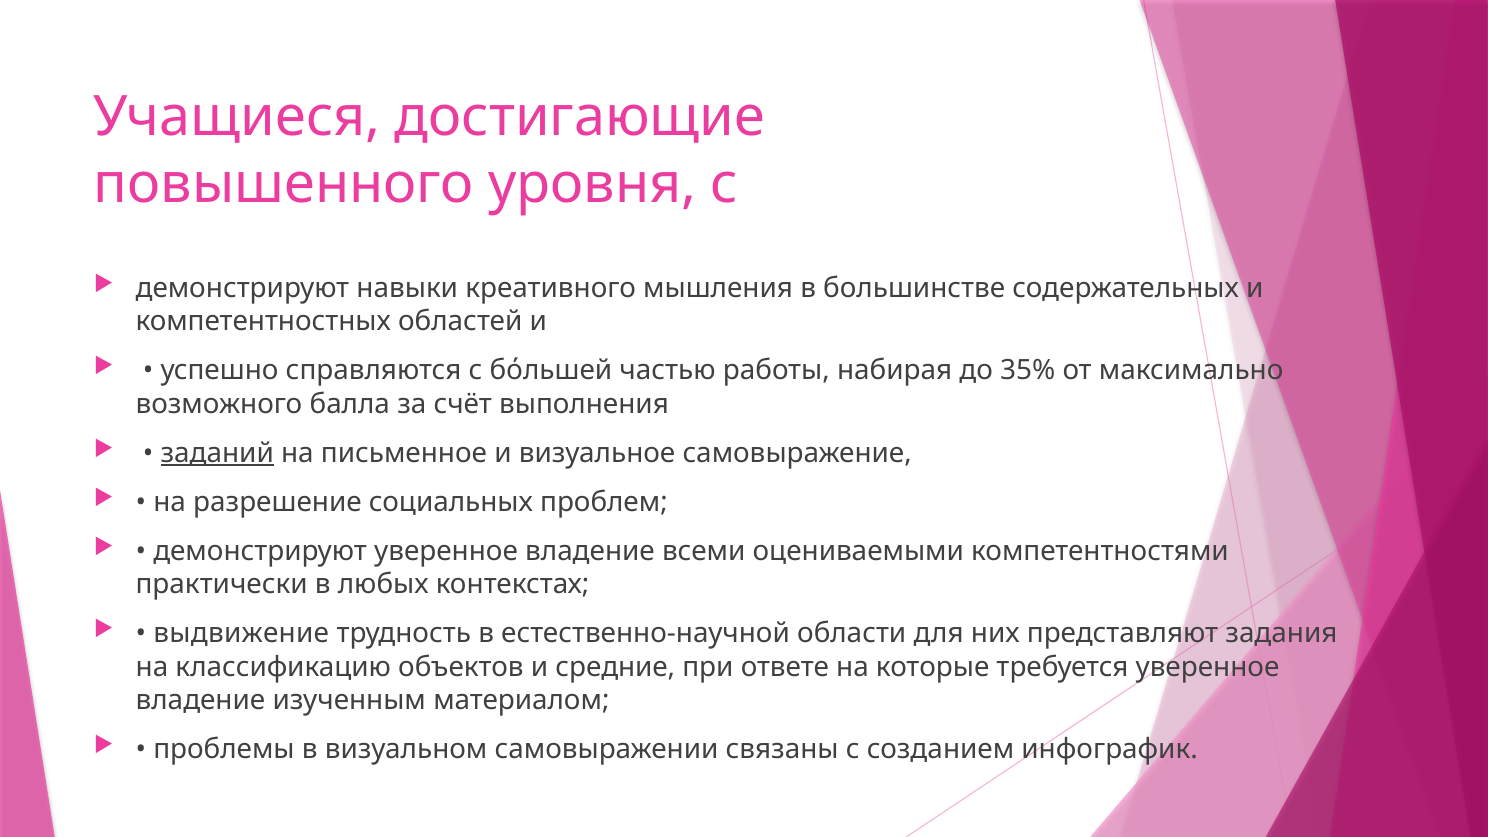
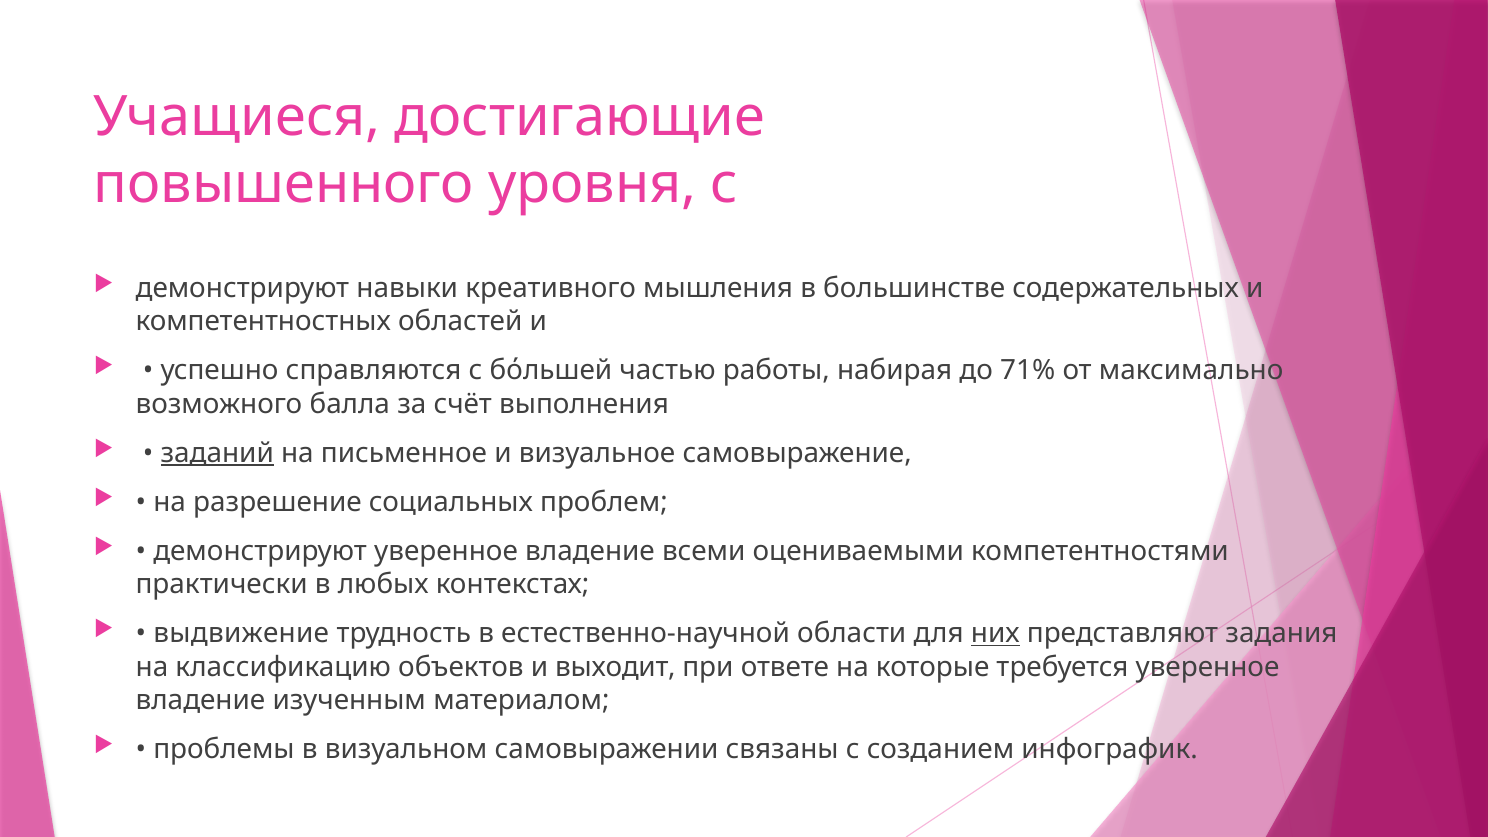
35%: 35% -> 71%
них underline: none -> present
средние: средние -> выходит
